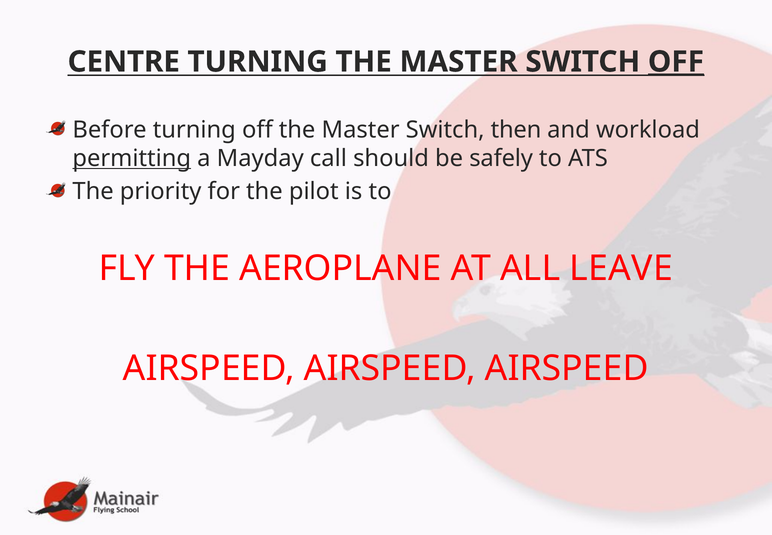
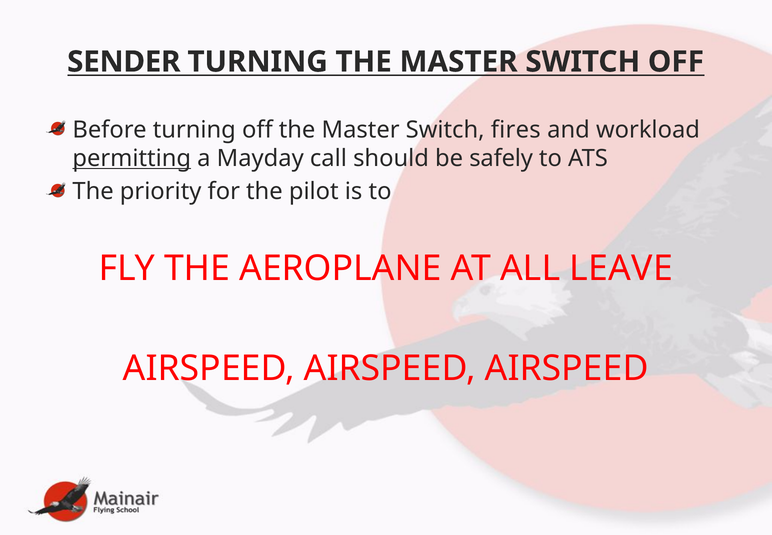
CENTRE: CENTRE -> SENDER
OFF at (676, 62) underline: present -> none
then: then -> fires
